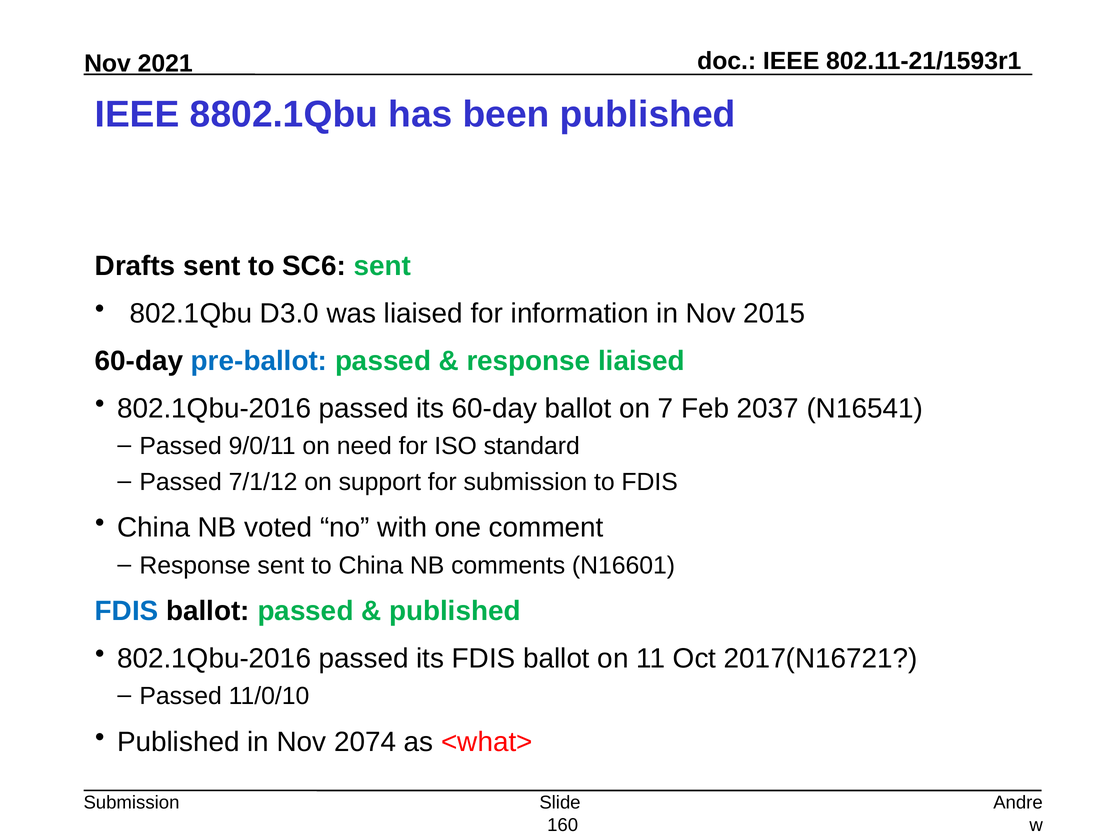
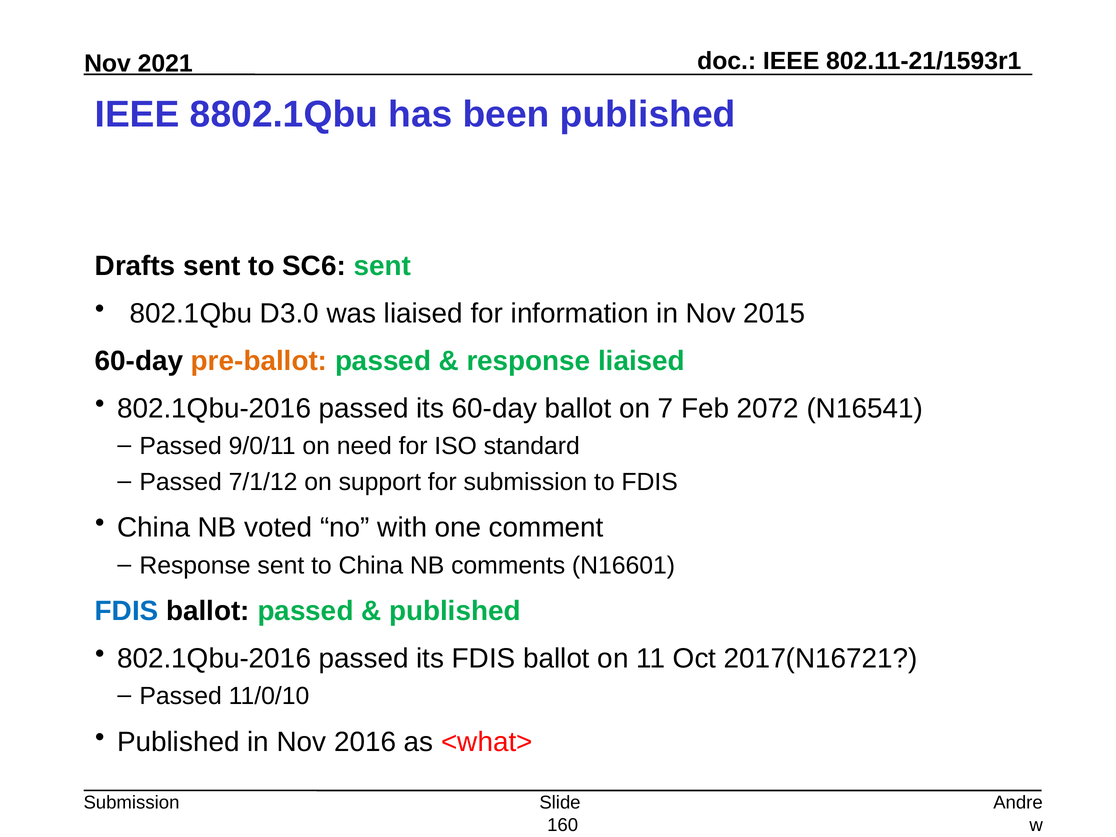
pre-ballot colour: blue -> orange
2037: 2037 -> 2072
2074: 2074 -> 2016
